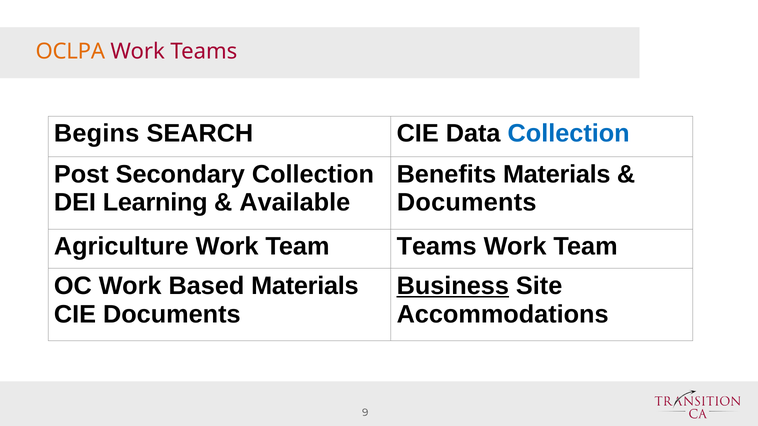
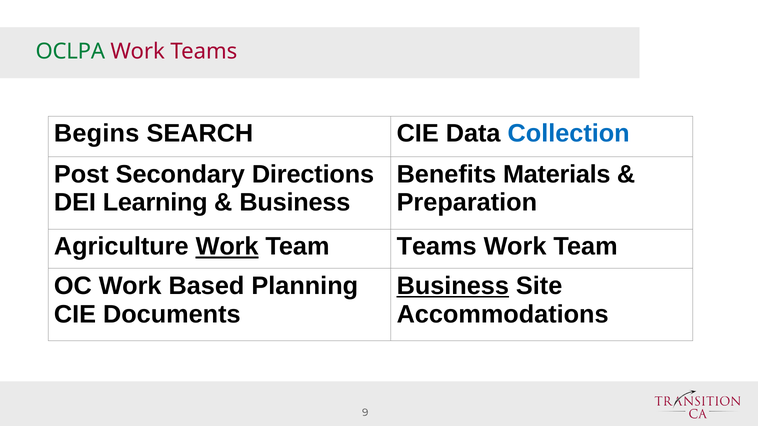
OCLPA colour: orange -> green
Secondary Collection: Collection -> Directions
Available at (295, 203): Available -> Business
Documents at (467, 203): Documents -> Preparation
Work at (227, 247) underline: none -> present
Based Materials: Materials -> Planning
